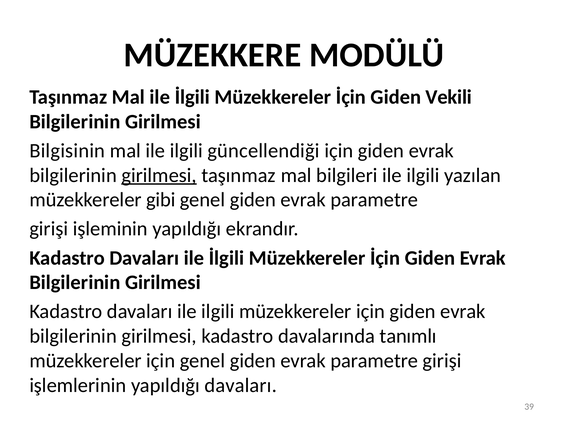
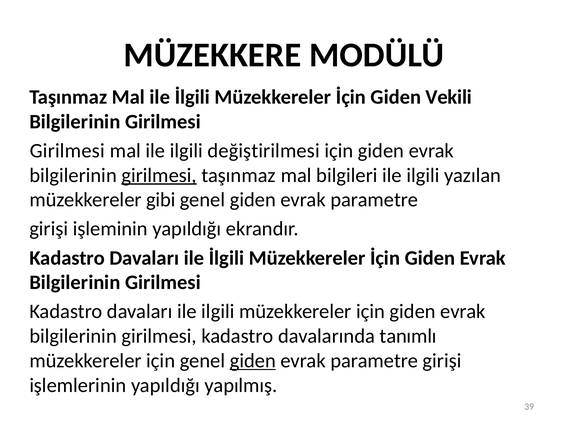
Bilgisinin at (67, 151): Bilgisinin -> Girilmesi
güncellendiği: güncellendiği -> değiştirilmesi
giden at (253, 361) underline: none -> present
yapıldığı davaları: davaları -> yapılmış
